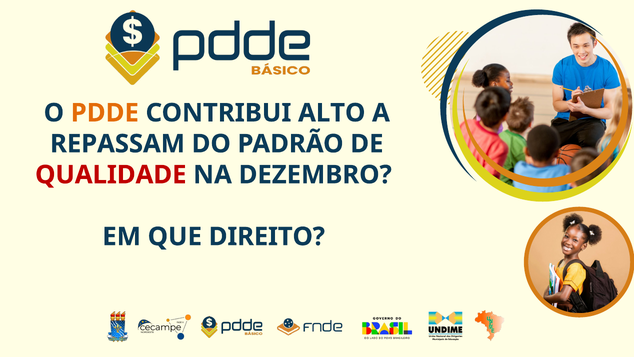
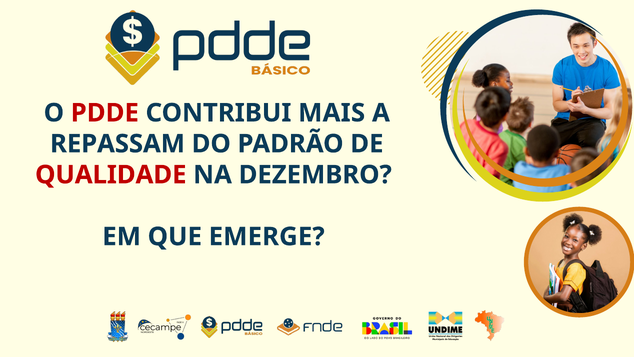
PDDE colour: orange -> red
ALTO: ALTO -> MAIS
DIREITO: DIREITO -> EMERGE
